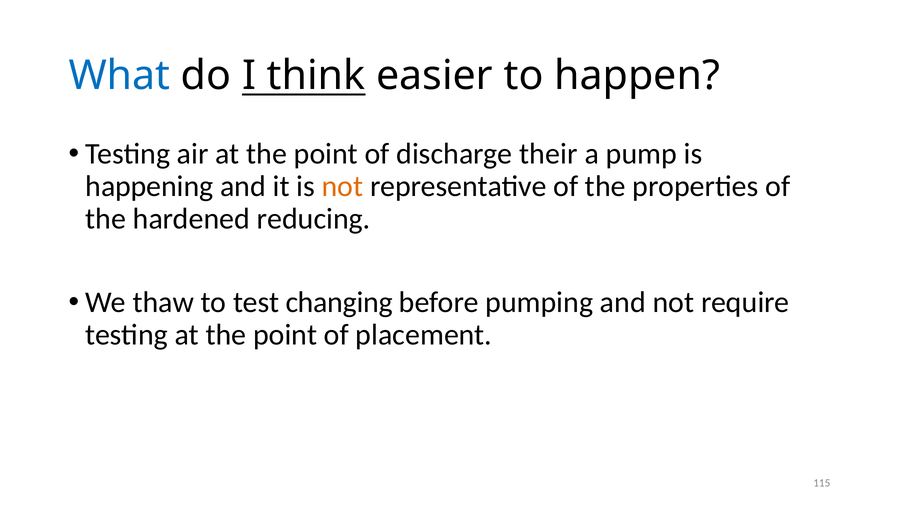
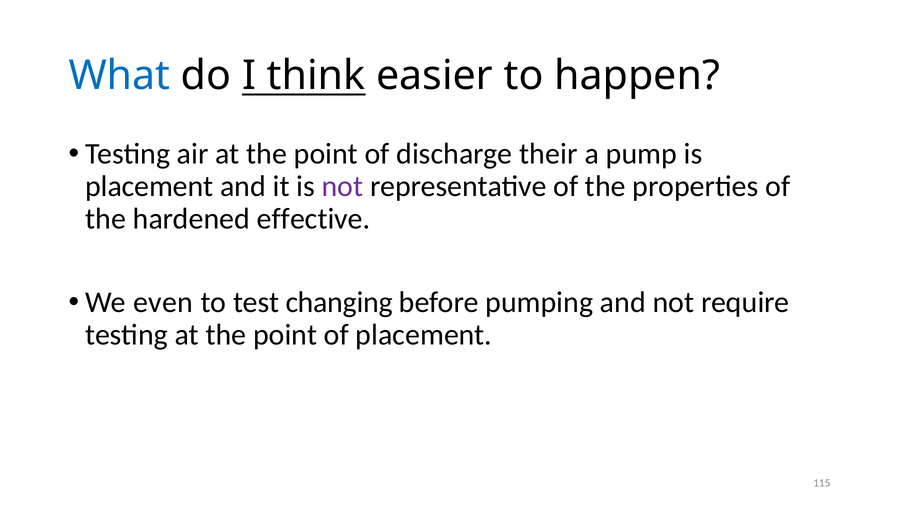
happening at (149, 186): happening -> placement
not at (342, 186) colour: orange -> purple
reducing: reducing -> effective
thaw: thaw -> even
